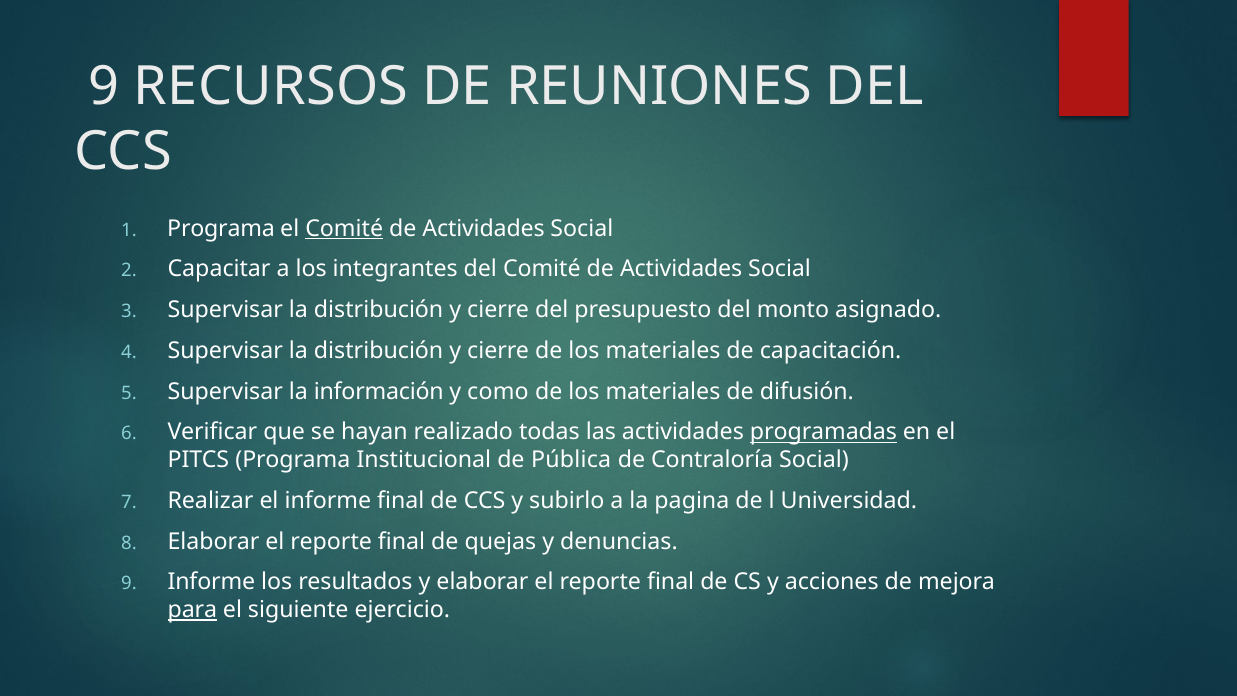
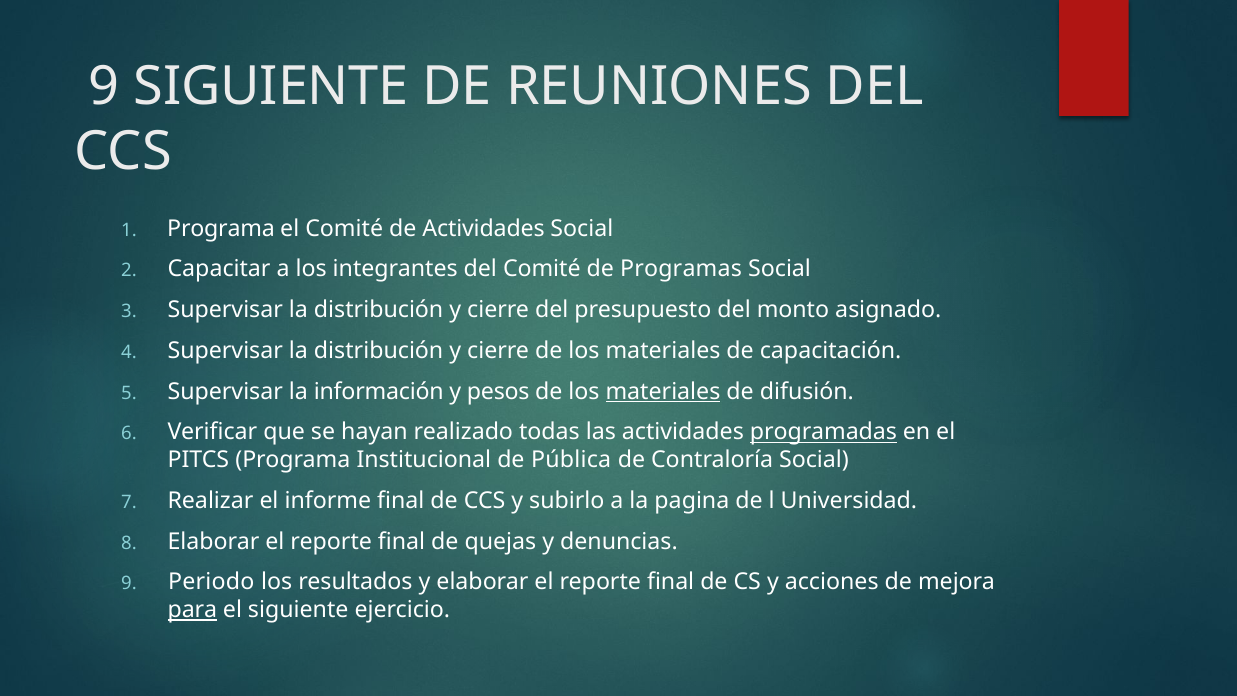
9 RECURSOS: RECURSOS -> SIGUIENTE
Comité at (344, 228) underline: present -> none
del Comité de Actividades: Actividades -> Programas
como: como -> pesos
materiales at (663, 391) underline: none -> present
9 Informe: Informe -> Periodo
